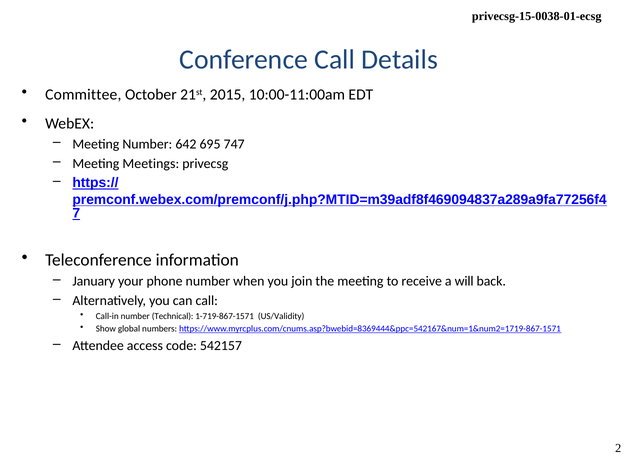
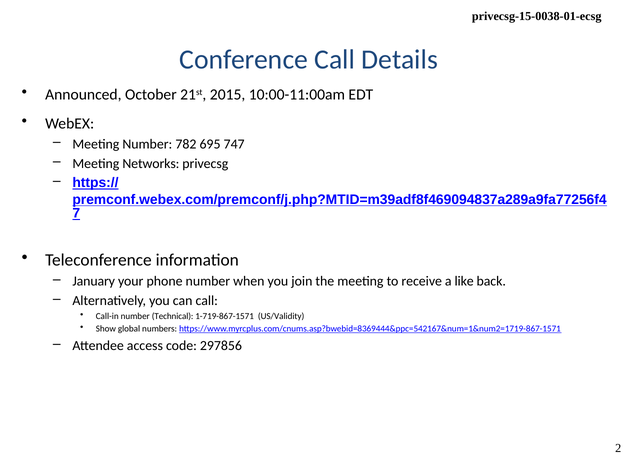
Committee: Committee -> Announced
642: 642 -> 782
Meetings: Meetings -> Networks
will: will -> like
542157: 542157 -> 297856
